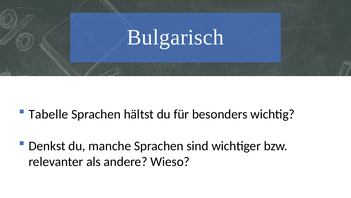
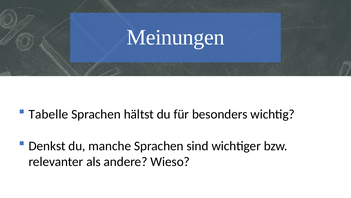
Bulgarisch: Bulgarisch -> Meinungen
